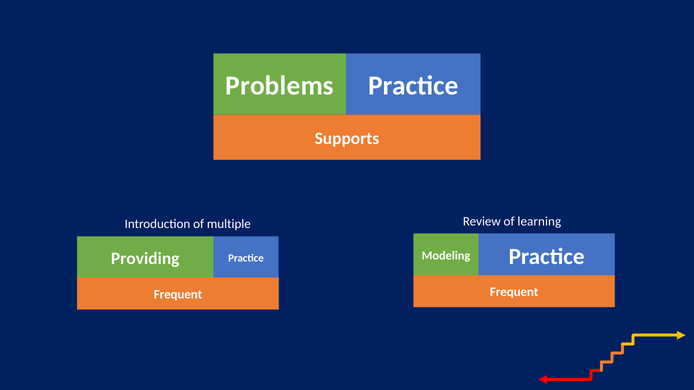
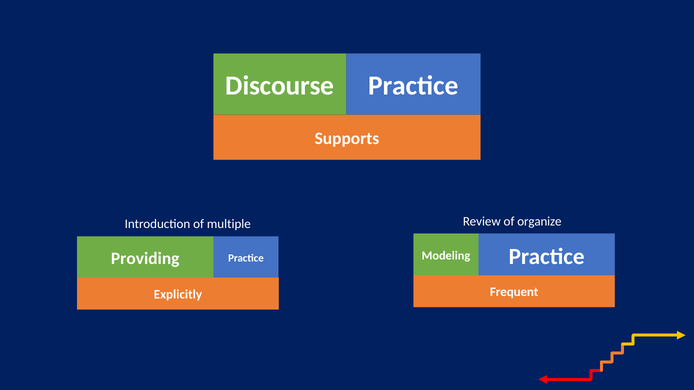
Problems: Problems -> Discourse
learning: learning -> organize
Frequent at (178, 295): Frequent -> Explicitly
